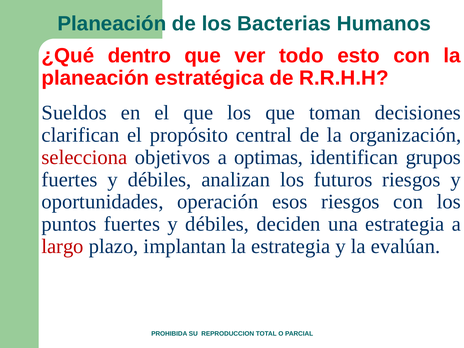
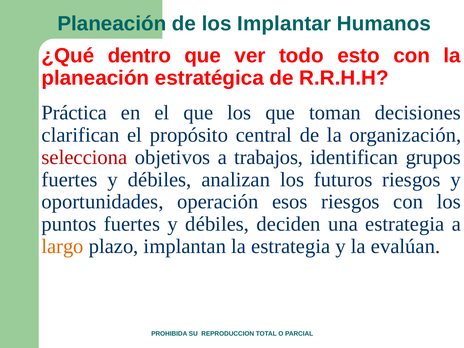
Bacterias: Bacterias -> Implantar
Sueldos: Sueldos -> Práctica
optimas: optimas -> trabajos
largo colour: red -> orange
